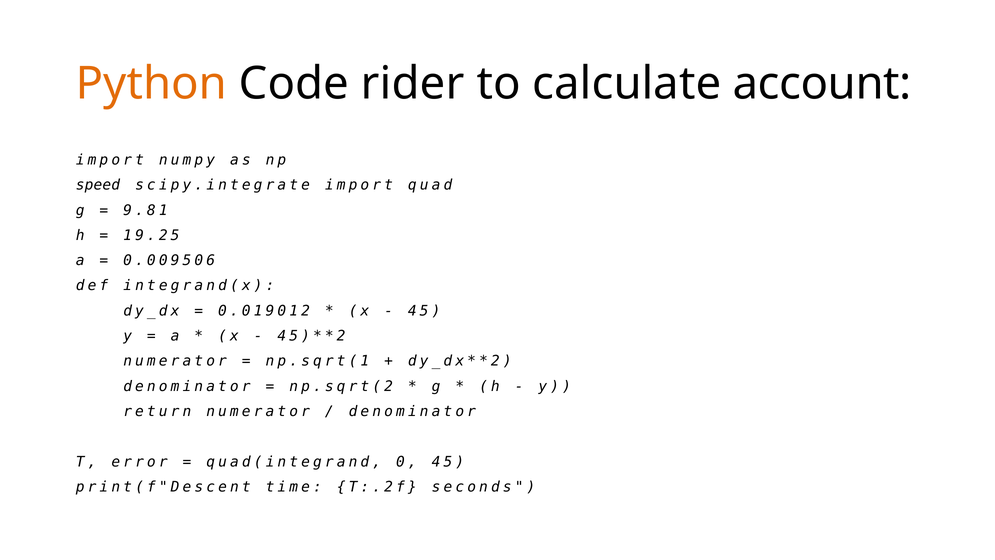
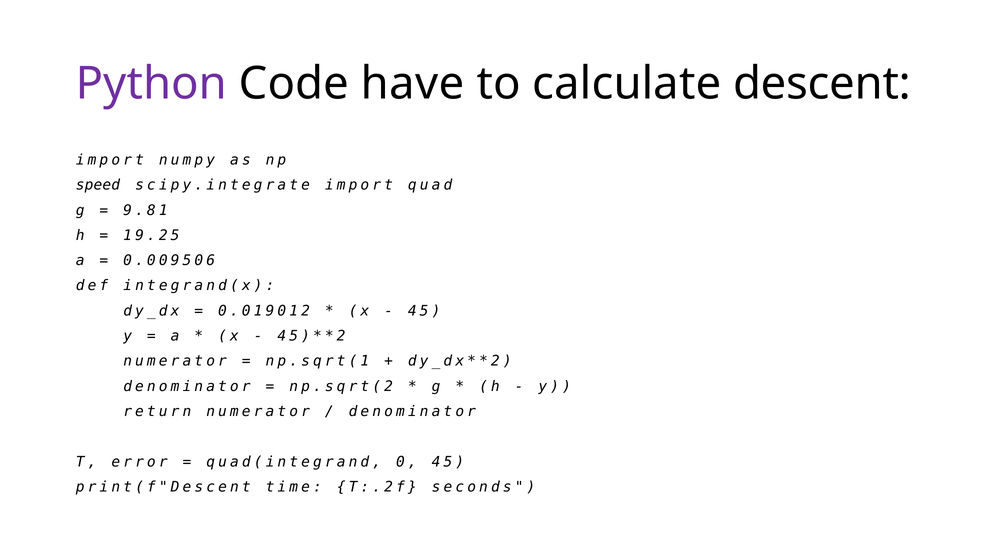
Python colour: orange -> purple
rider: rider -> have
account: account -> descent
